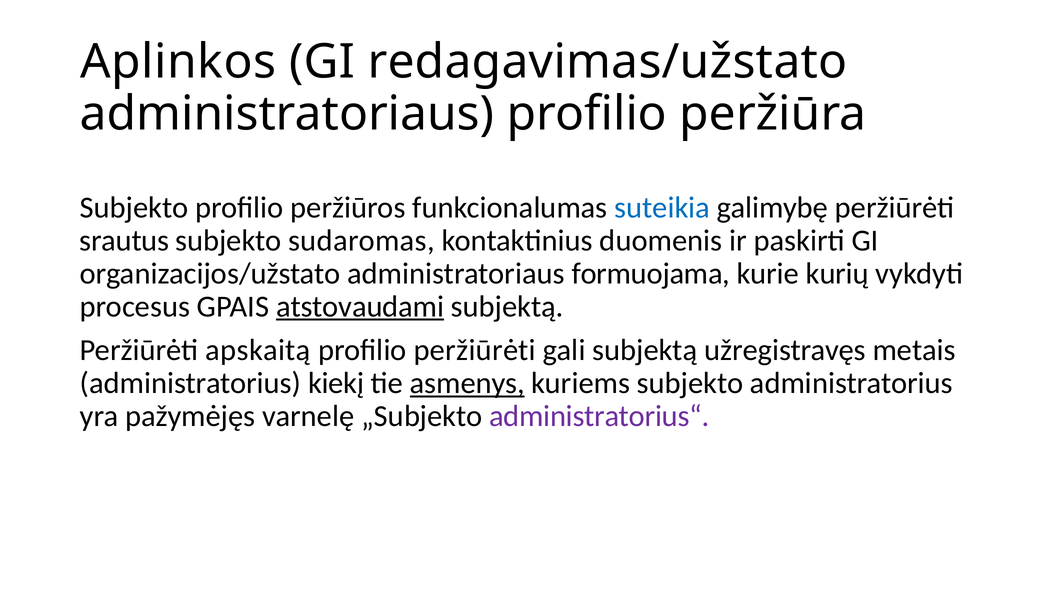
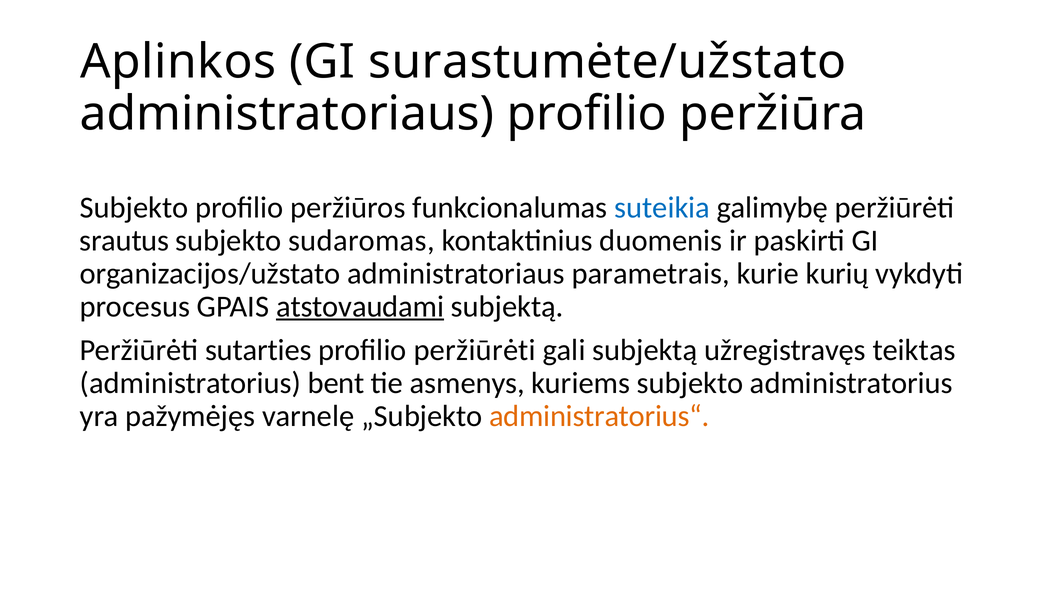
redagavimas/užstato: redagavimas/užstato -> surastumėte/užstato
formuojama: formuojama -> parametrais
apskaitą: apskaitą -> sutarties
metais: metais -> teiktas
kiekį: kiekį -> bent
asmenys underline: present -> none
administratorius“ colour: purple -> orange
